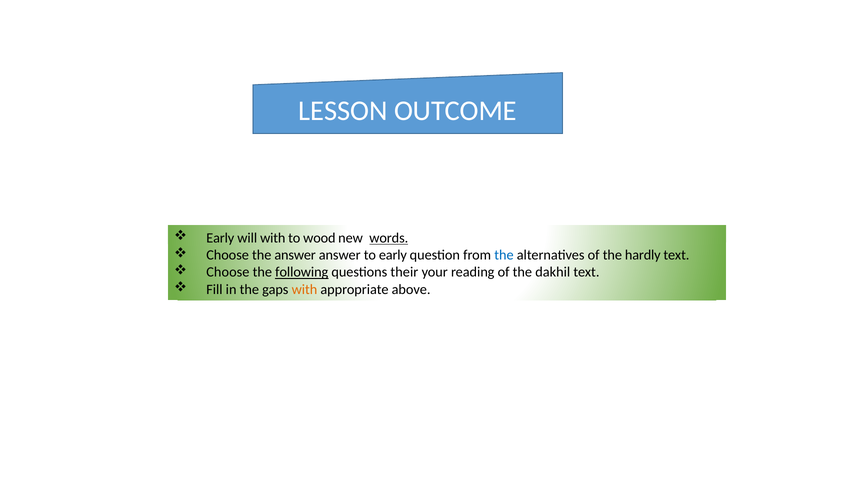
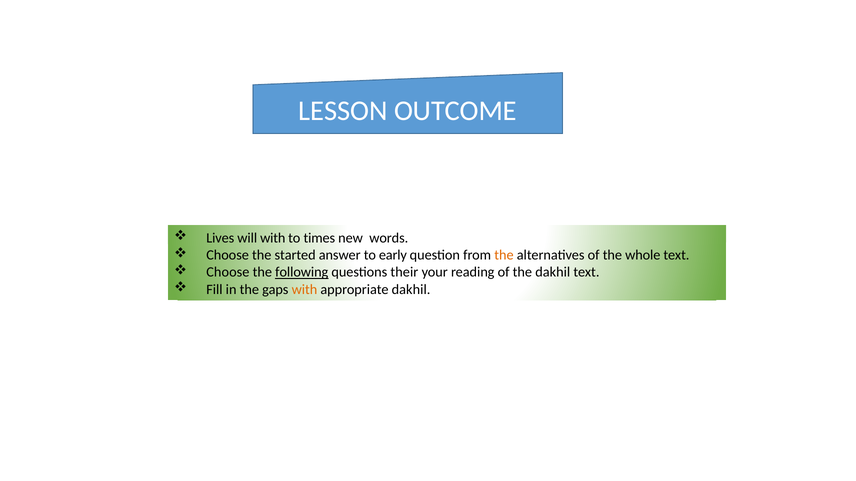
Early at (220, 238): Early -> Lives
wood: wood -> times
words underline: present -> none
the answer: answer -> started
the at (504, 255) colour: blue -> orange
hardly: hardly -> whole
appropriate above: above -> dakhil
